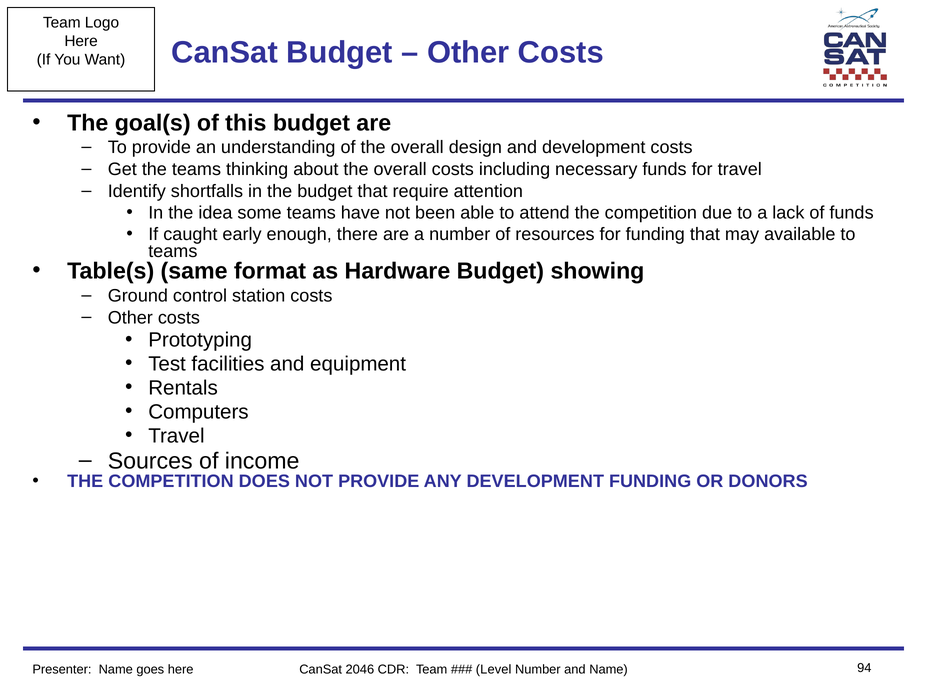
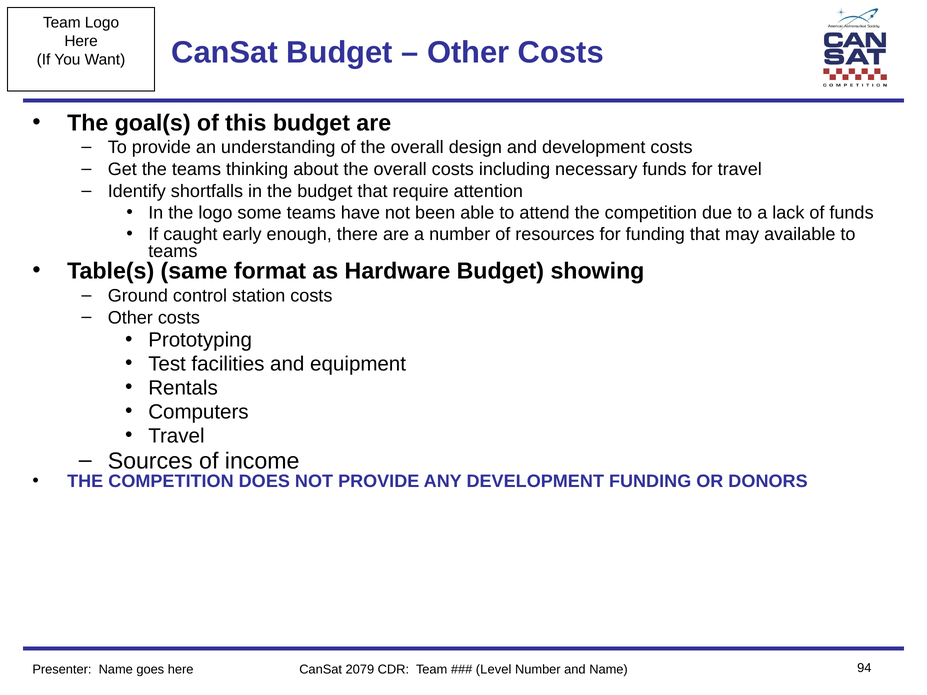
the idea: idea -> logo
2046: 2046 -> 2079
